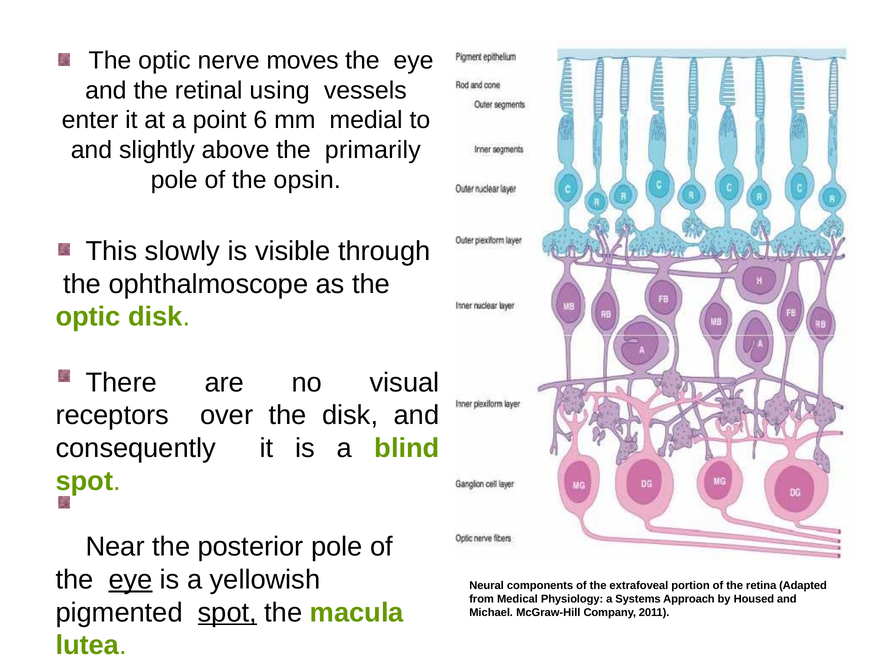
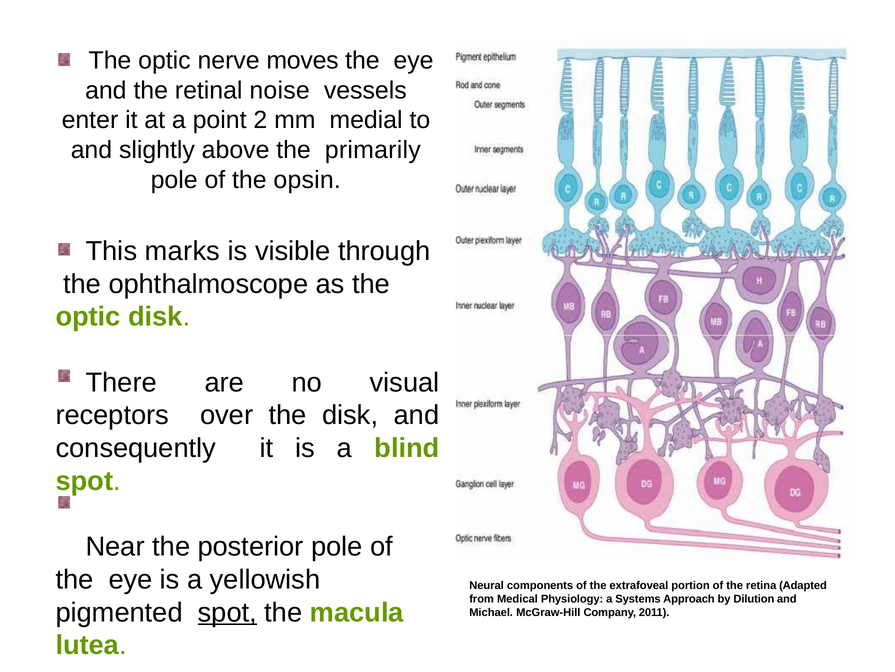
using: using -> noise
6: 6 -> 2
slowly: slowly -> marks
eye at (131, 579) underline: present -> none
Housed: Housed -> Dilution
